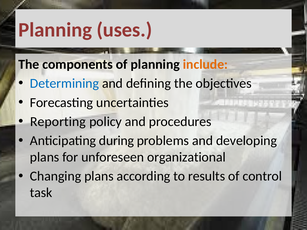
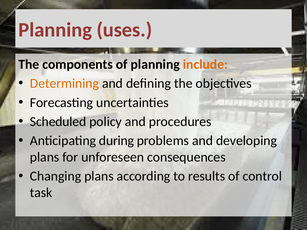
Determining colour: blue -> orange
Reporting: Reporting -> Scheduled
organizational: organizational -> consequences
